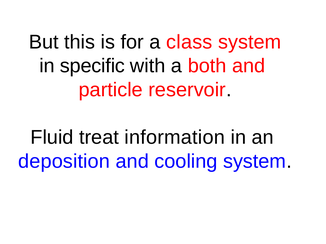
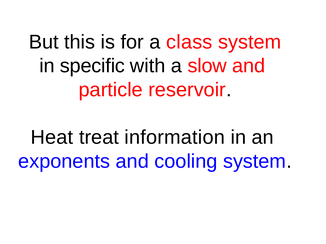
both: both -> slow
Fluid: Fluid -> Heat
deposition: deposition -> exponents
